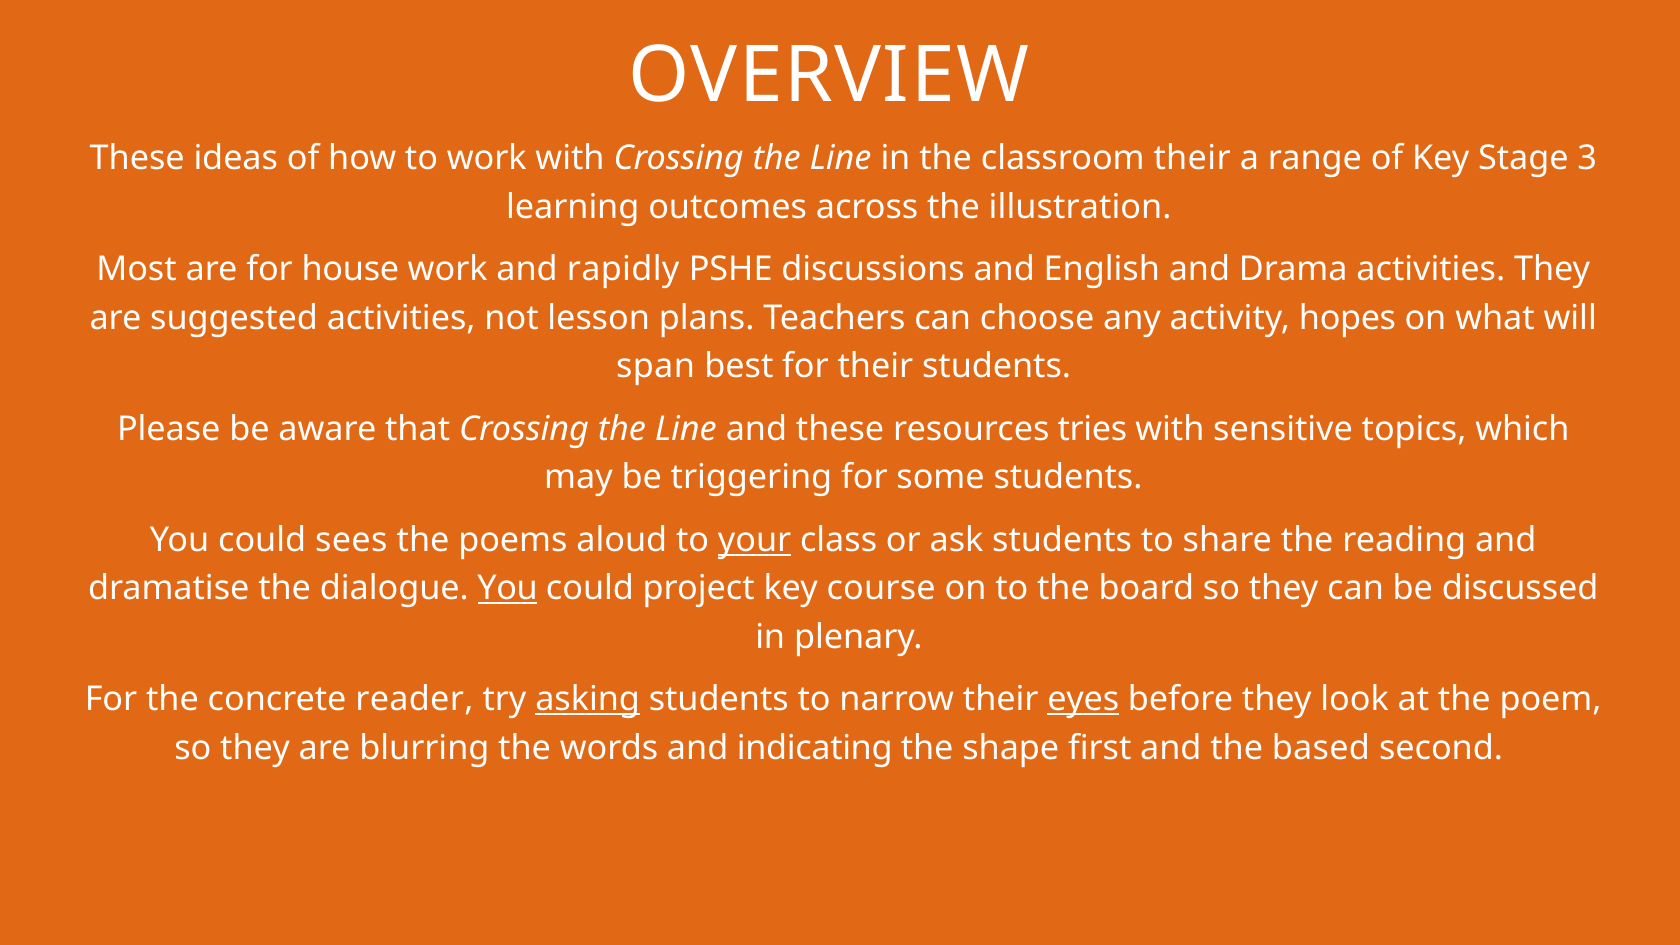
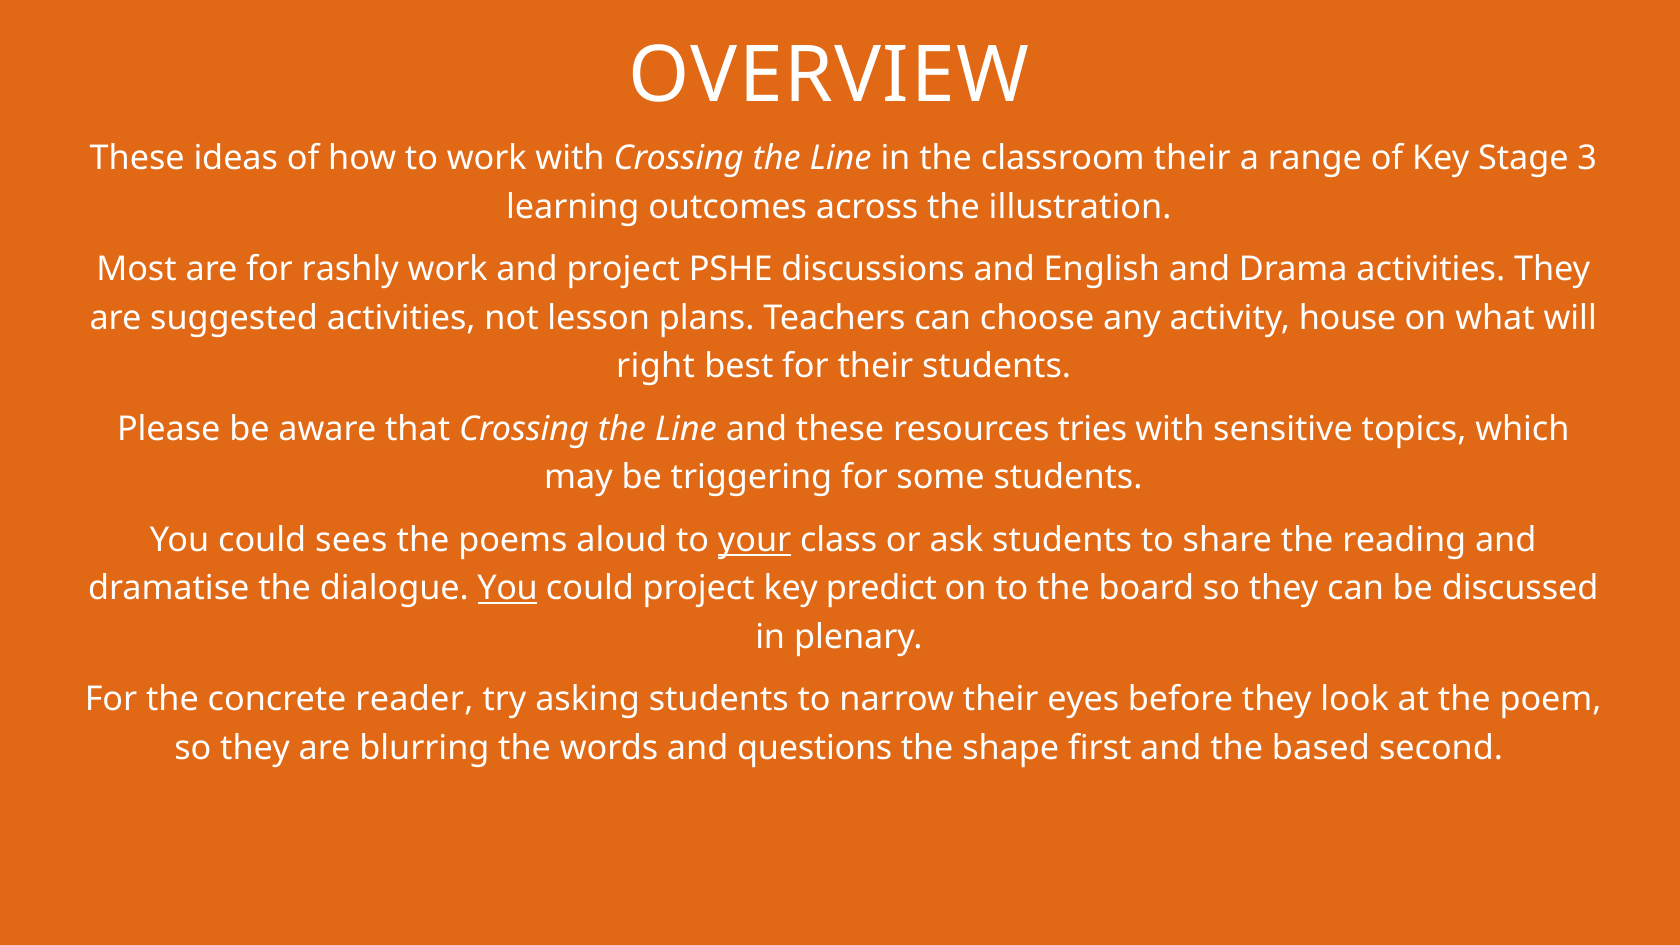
house: house -> rashly
and rapidly: rapidly -> project
hopes: hopes -> house
span: span -> right
course: course -> predict
asking underline: present -> none
eyes underline: present -> none
indicating: indicating -> questions
